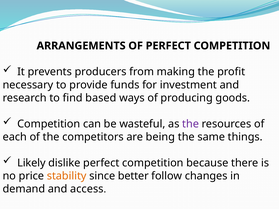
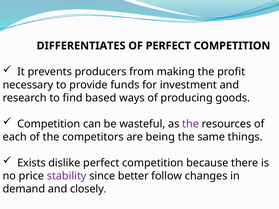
ARRANGEMENTS: ARRANGEMENTS -> DIFFERENTIATES
Likely: Likely -> Exists
stability colour: orange -> purple
access: access -> closely
